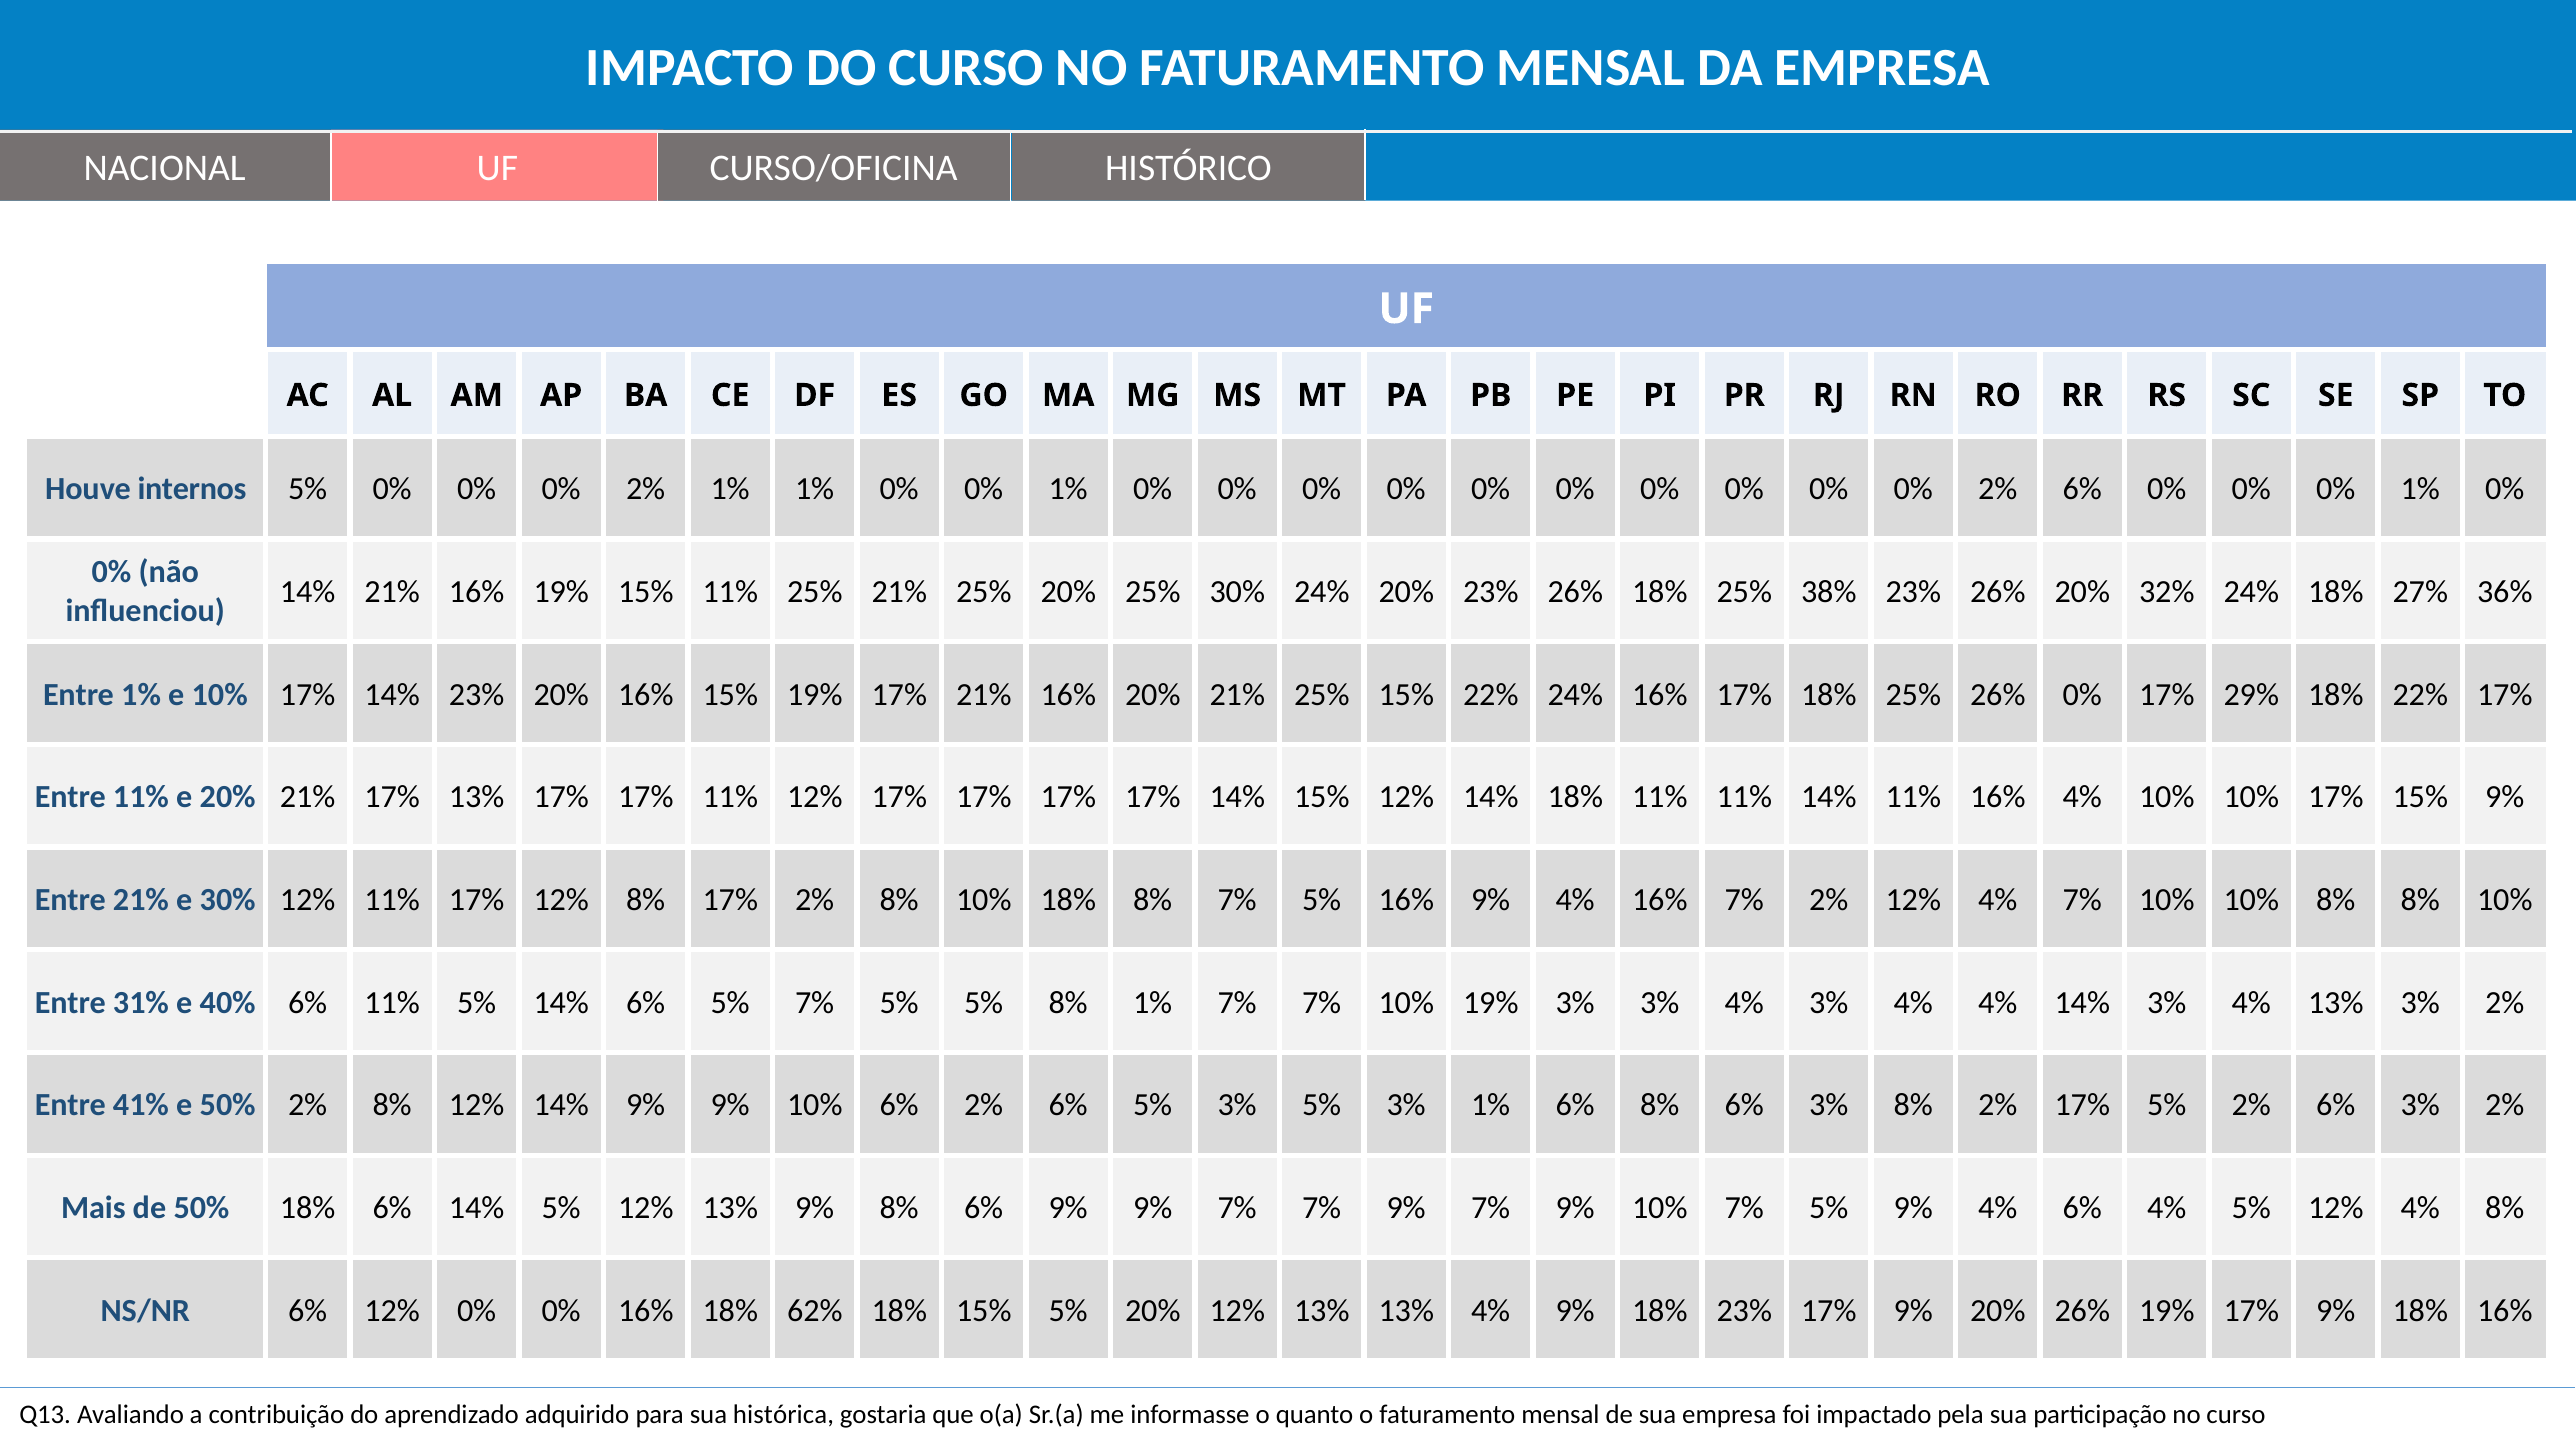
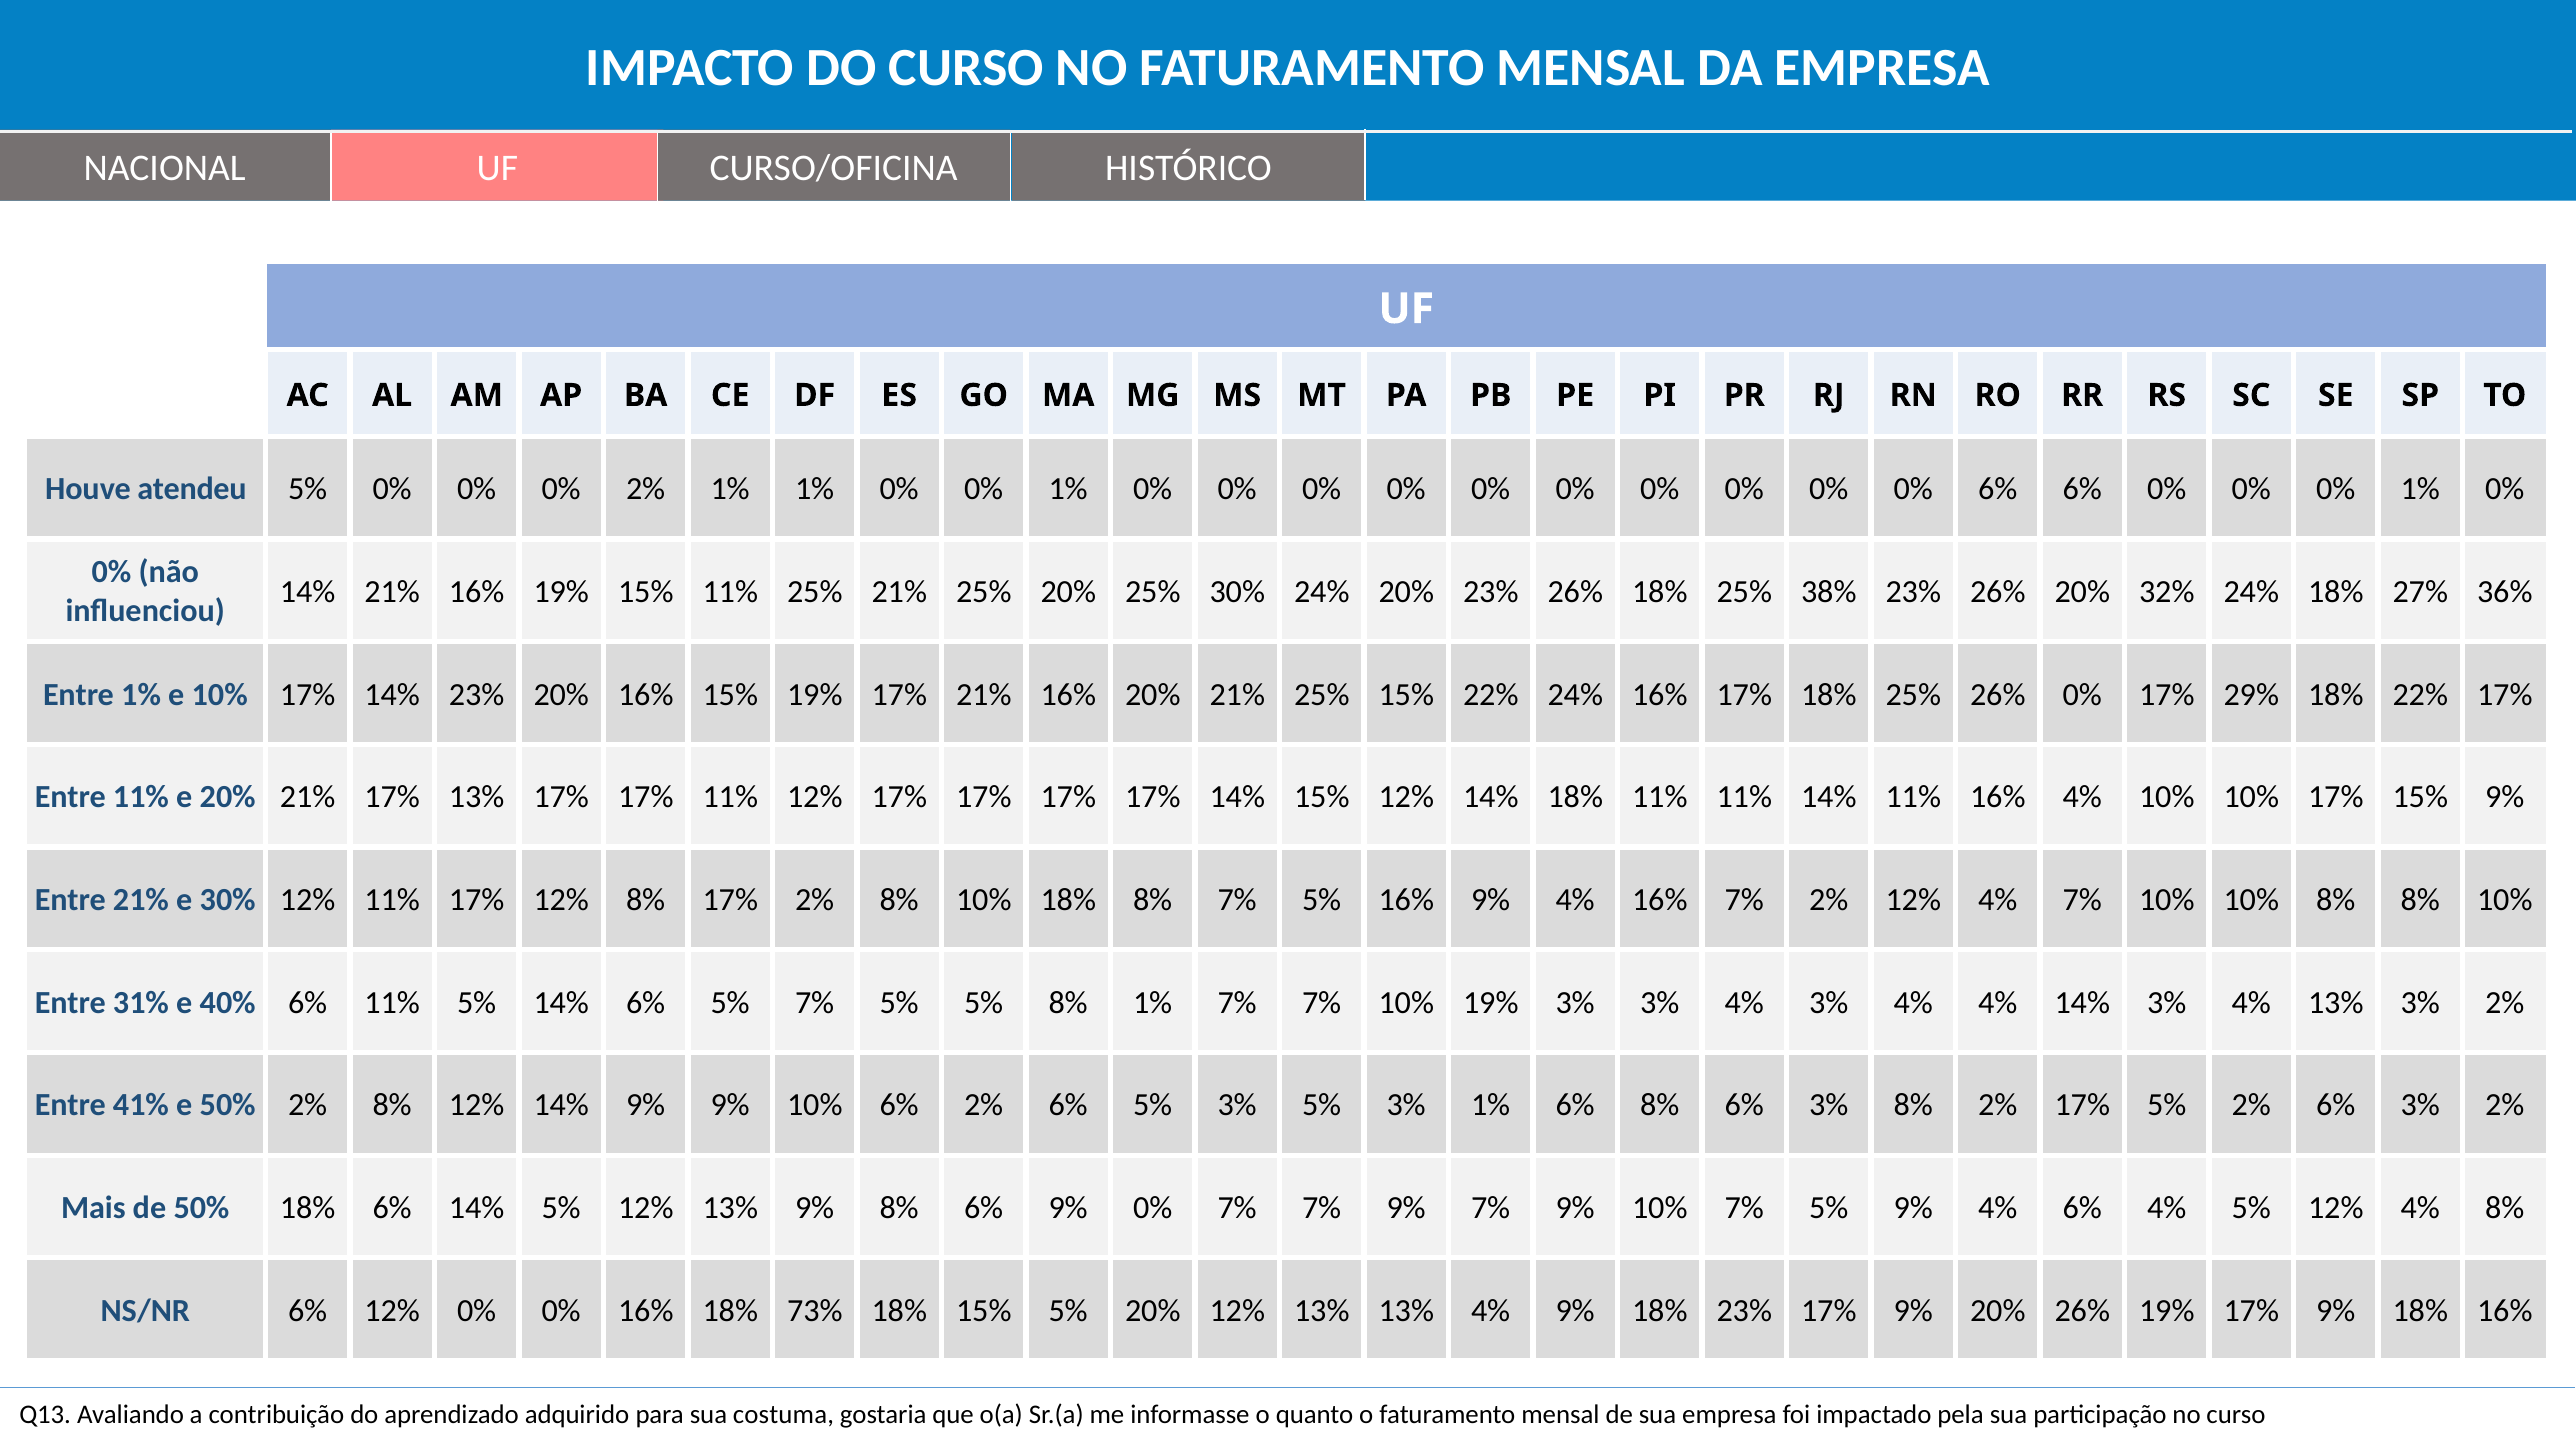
internos: internos -> atendeu
2% at (1998, 489): 2% -> 6%
6% 9% 9%: 9% -> 0%
62%: 62% -> 73%
histórica: histórica -> costuma
